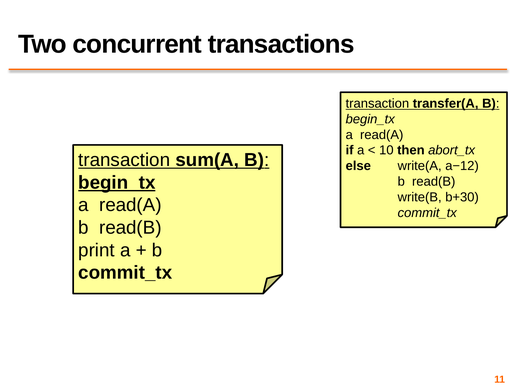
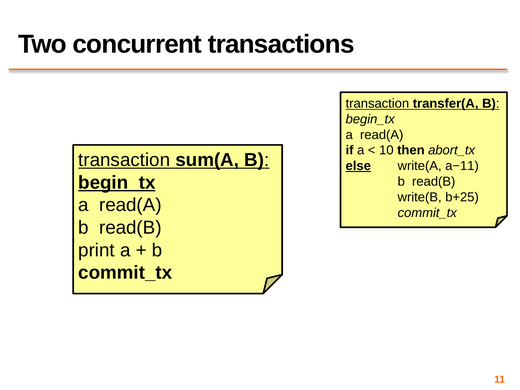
else underline: none -> present
a−12: a−12 -> a−11
b+30: b+30 -> b+25
